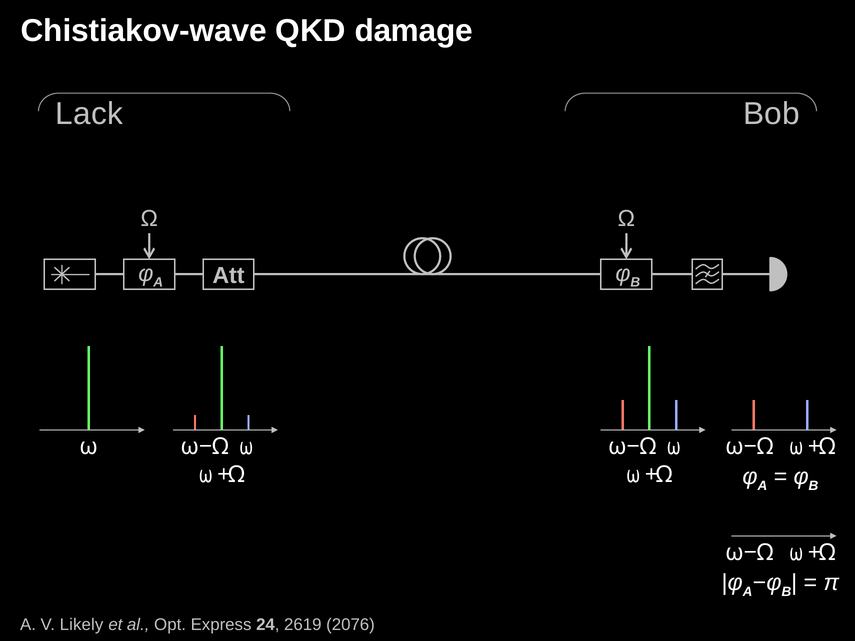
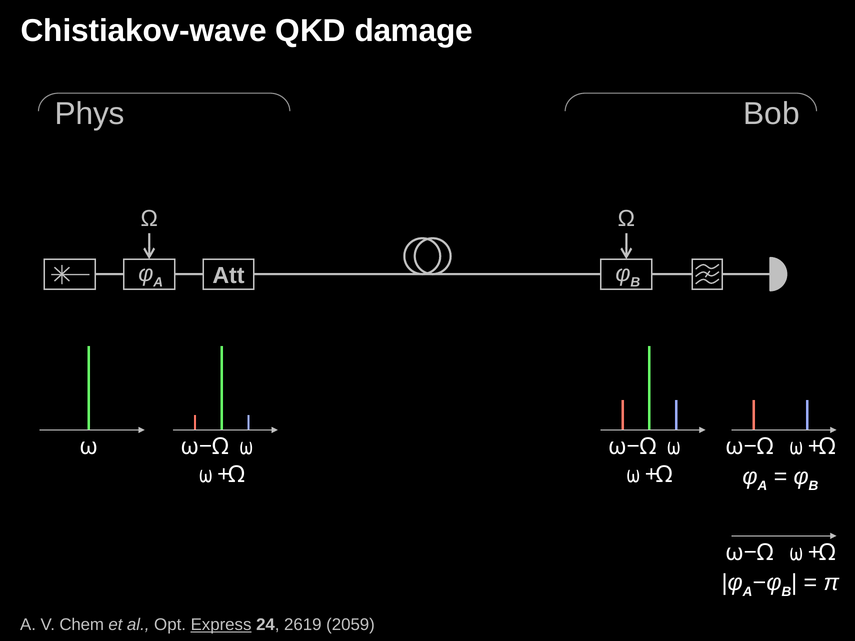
Lack: Lack -> Phys
Likely: Likely -> Chem
Express underline: none -> present
2076: 2076 -> 2059
